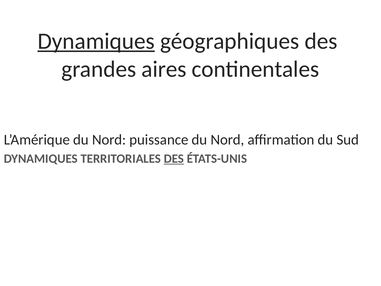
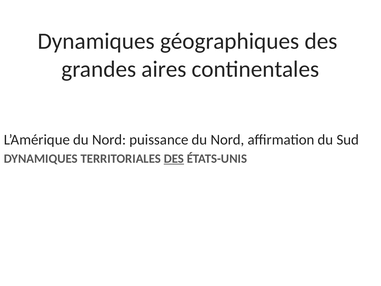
Dynamiques at (96, 41) underline: present -> none
